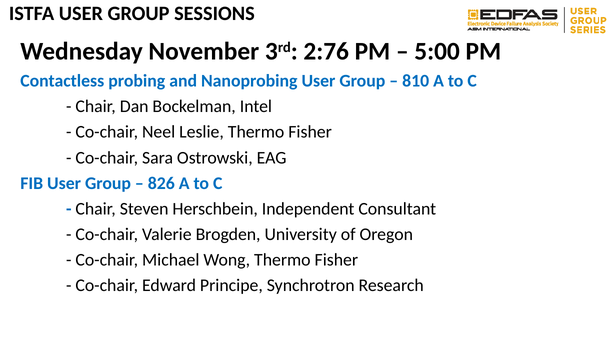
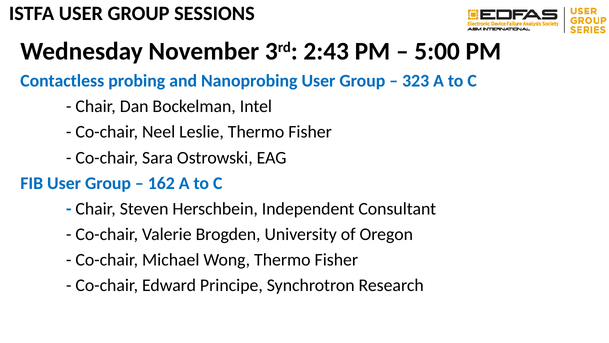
2:76: 2:76 -> 2:43
810: 810 -> 323
826: 826 -> 162
